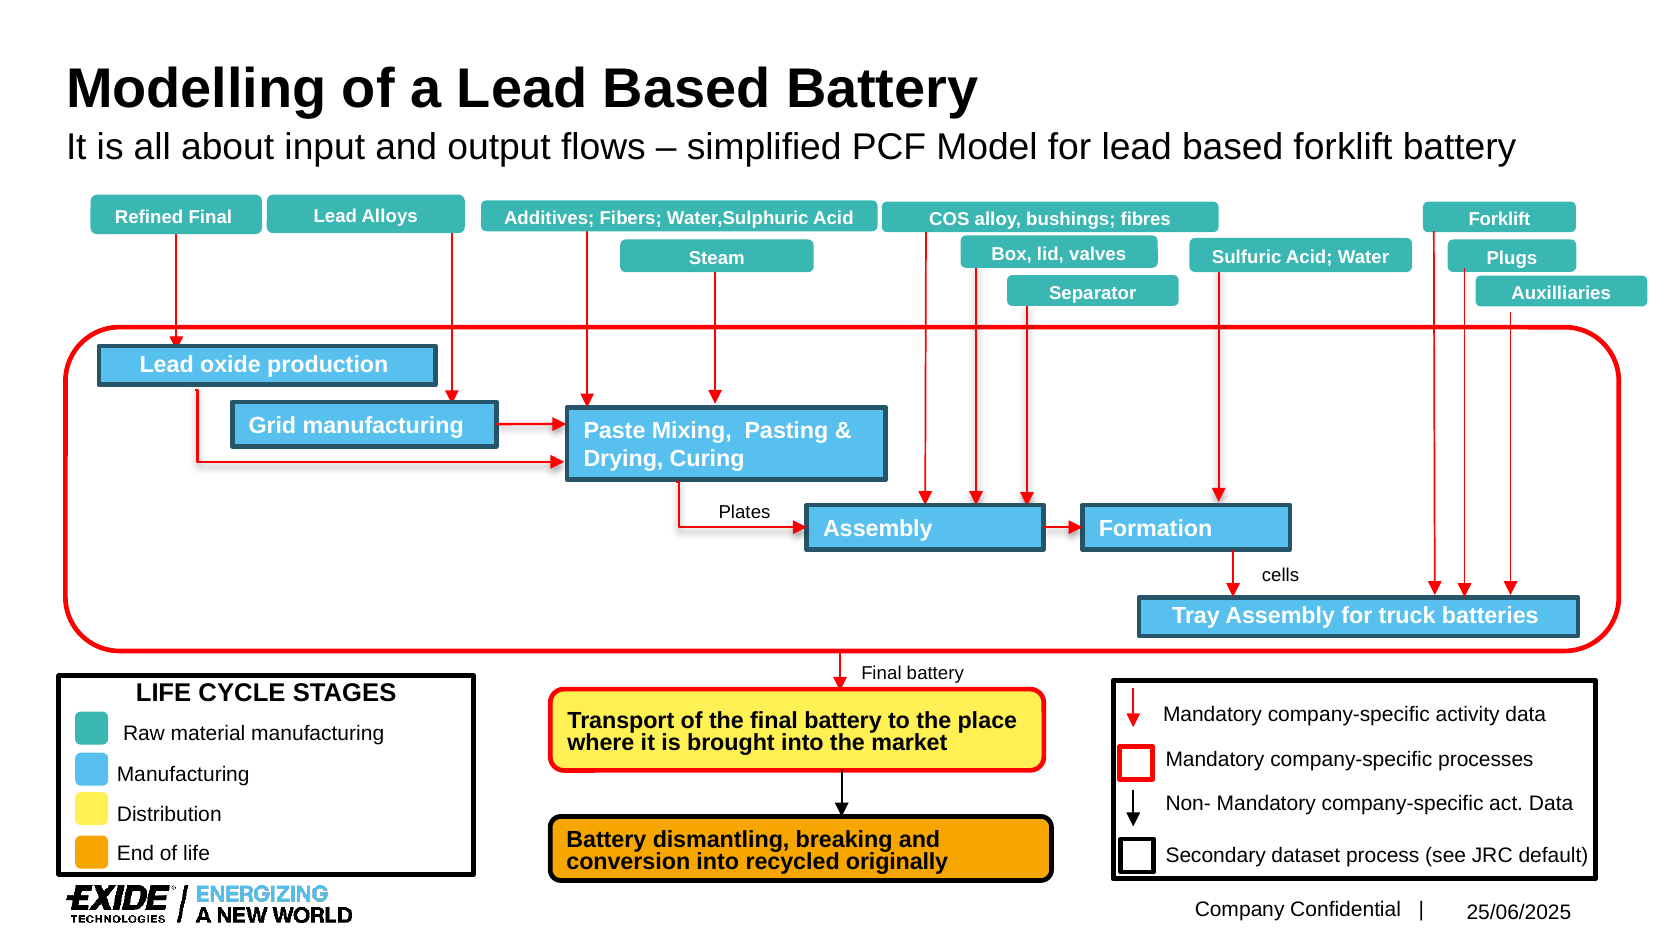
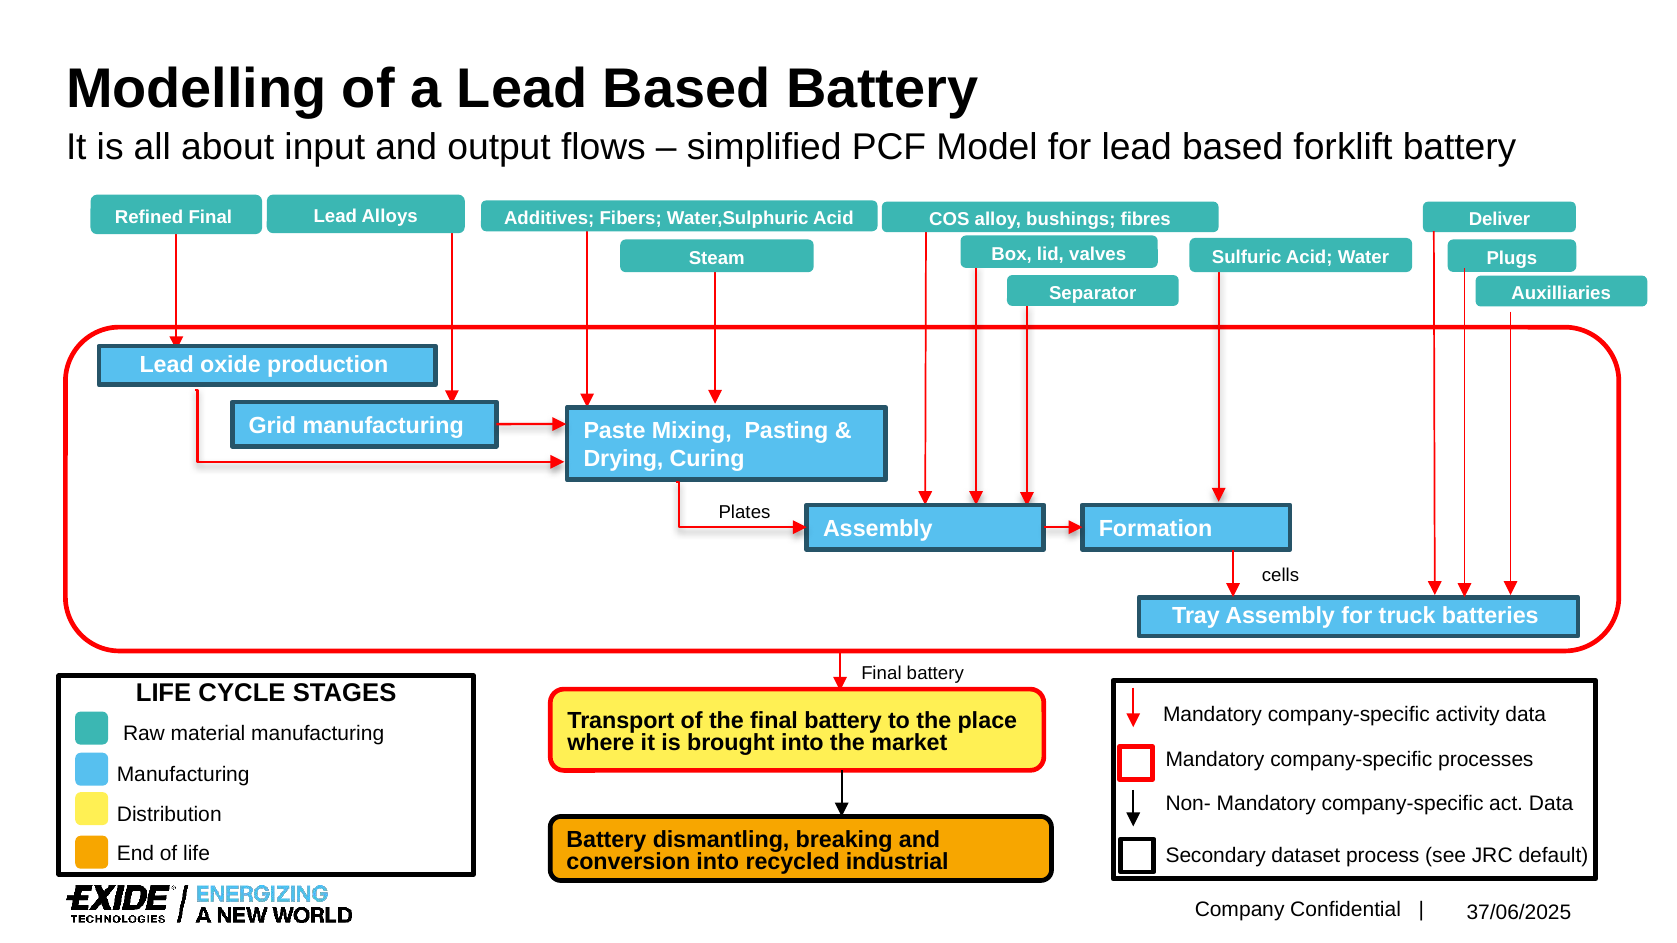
Forklift at (1499, 219): Forklift -> Deliver
originally: originally -> industrial
25/06/2025: 25/06/2025 -> 37/06/2025
